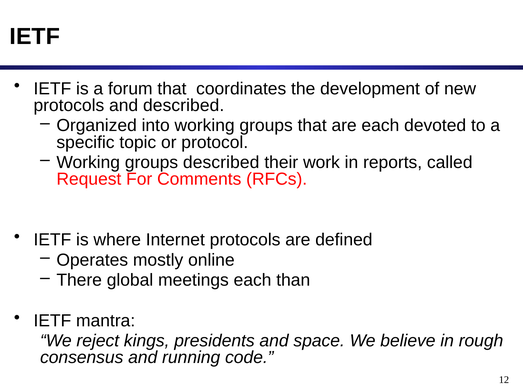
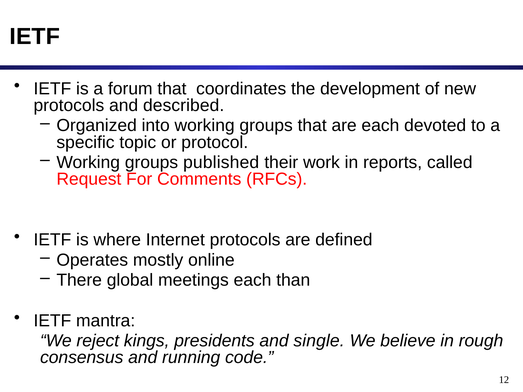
groups described: described -> published
space: space -> single
